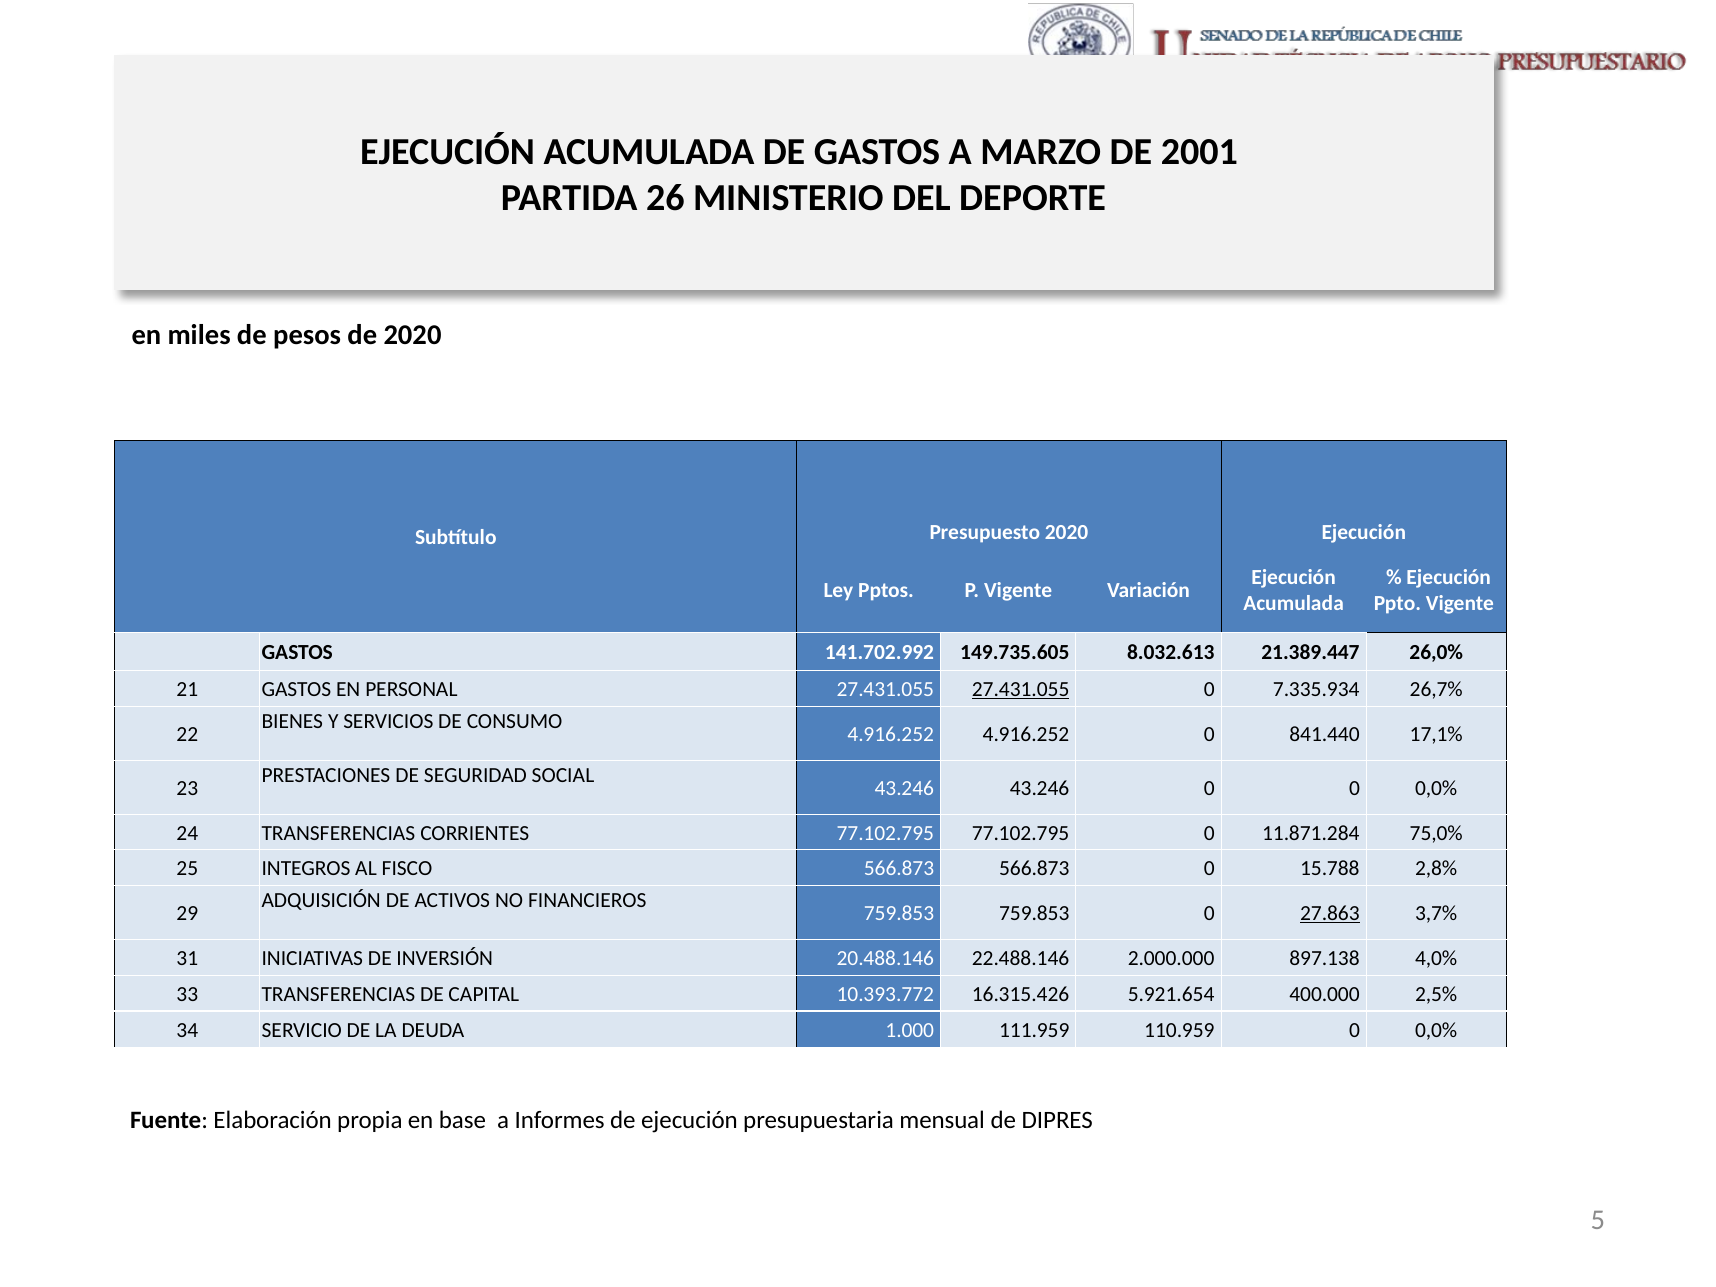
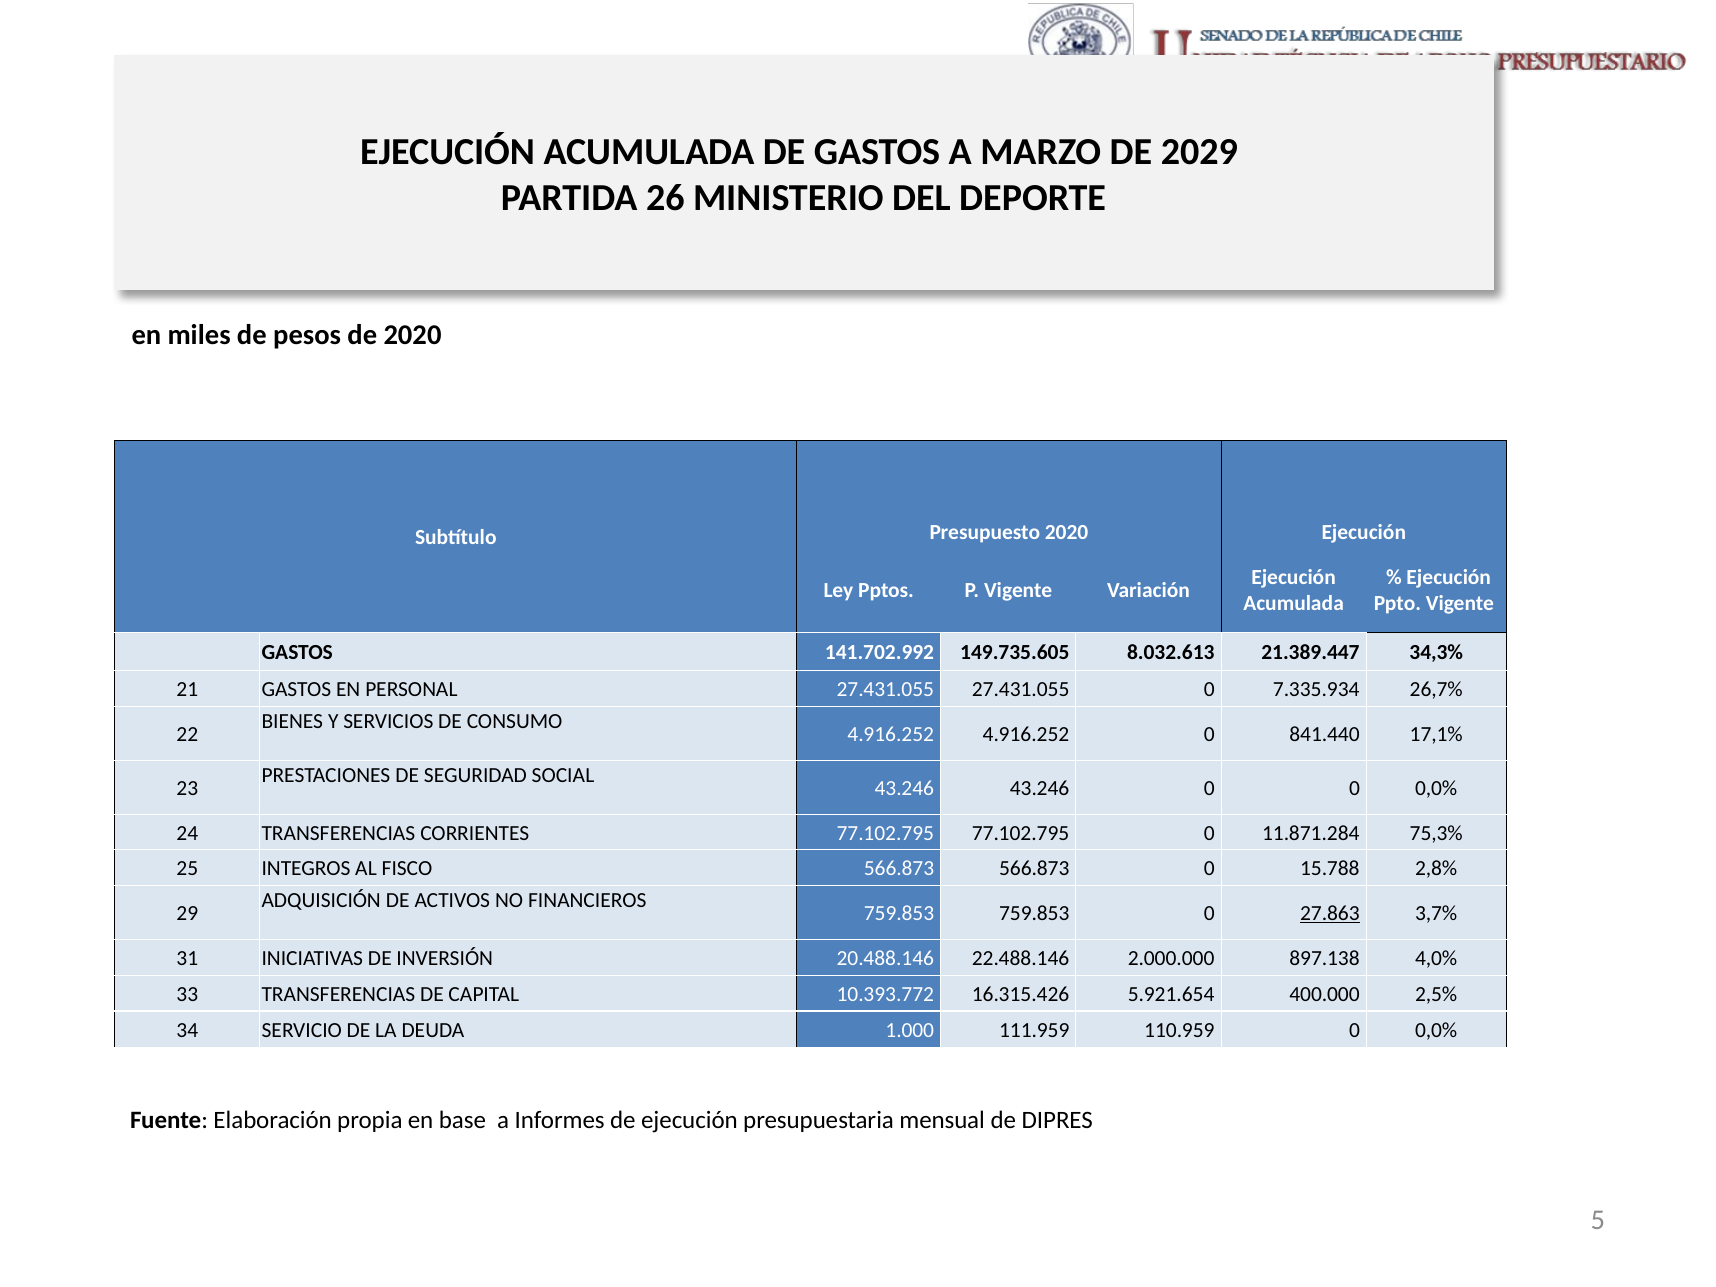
2001: 2001 -> 2029
26,0%: 26,0% -> 34,3%
27.431.055 at (1021, 689) underline: present -> none
75,0%: 75,0% -> 75,3%
